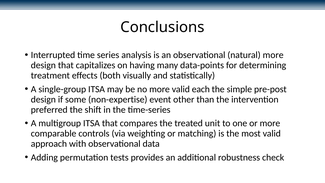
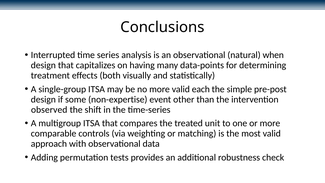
natural more: more -> when
preferred: preferred -> observed
